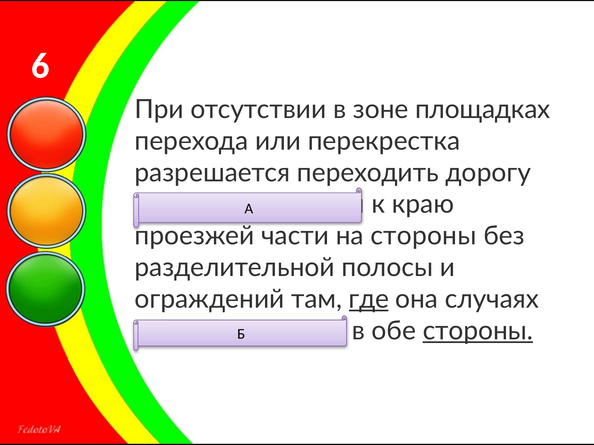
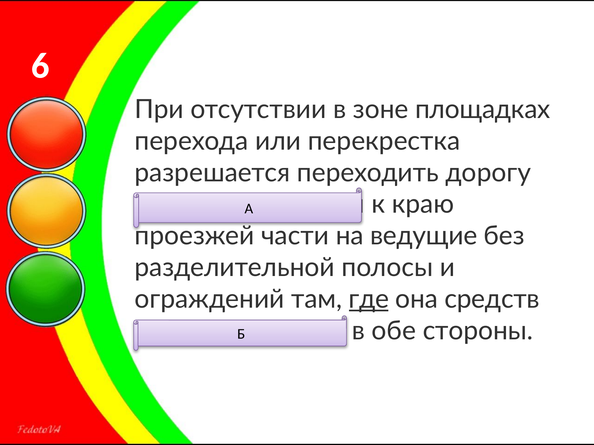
стороны at (423, 236): стороны -> ведущие
случаях: случаях -> средств
стороны at (478, 331) underline: present -> none
